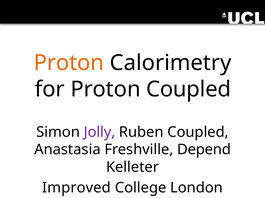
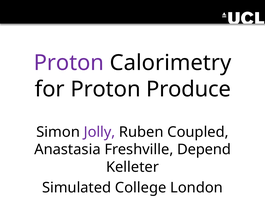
Proton at (69, 63) colour: orange -> purple
Proton Coupled: Coupled -> Produce
Improved: Improved -> Simulated
